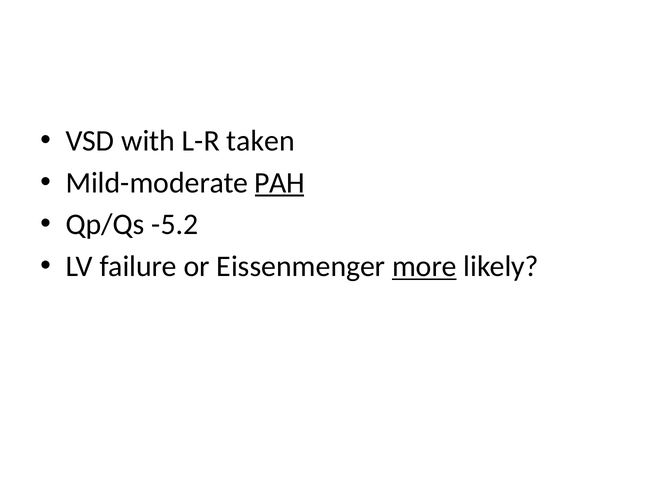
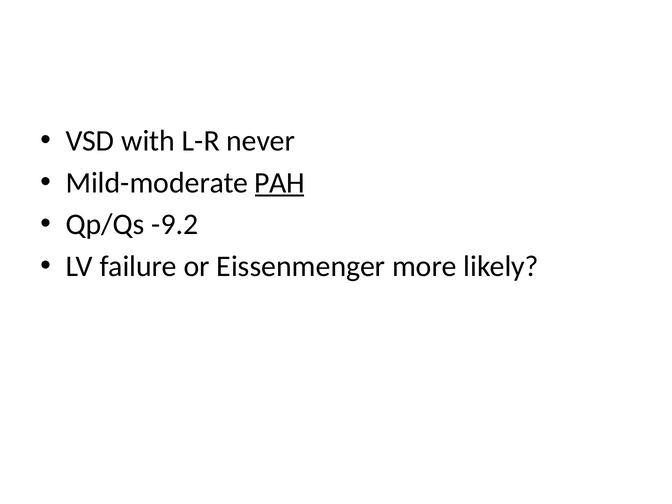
taken: taken -> never
-5.2: -5.2 -> -9.2
more underline: present -> none
